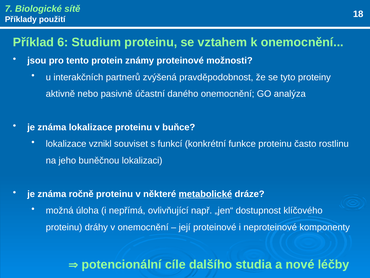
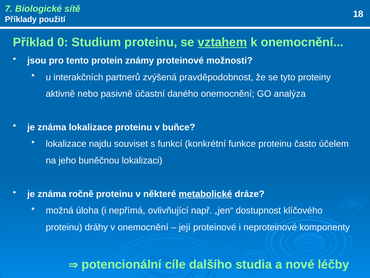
6: 6 -> 0
vztahem underline: none -> present
vznikl: vznikl -> najdu
rostlinu: rostlinu -> účelem
